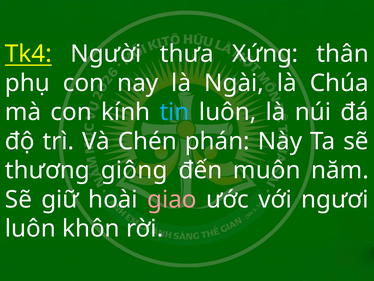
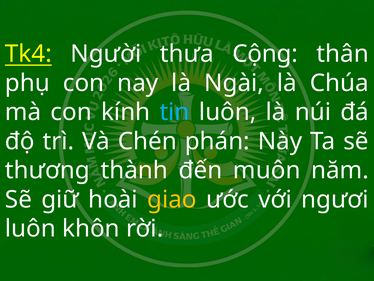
Xứng: Xứng -> Cộng
giông: giông -> thành
giao colour: pink -> yellow
